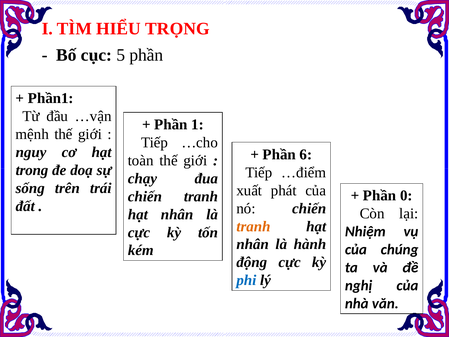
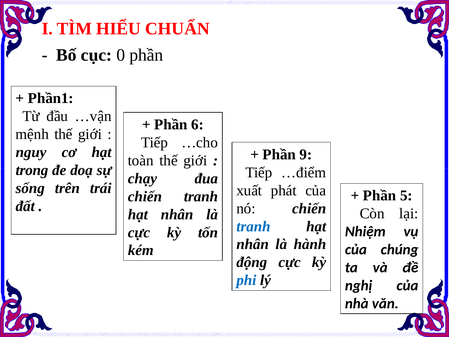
TRỌNG: TRỌNG -> CHUẨN
5: 5 -> 0
1: 1 -> 6
6: 6 -> 9
0: 0 -> 5
tranh at (253, 226) colour: orange -> blue
